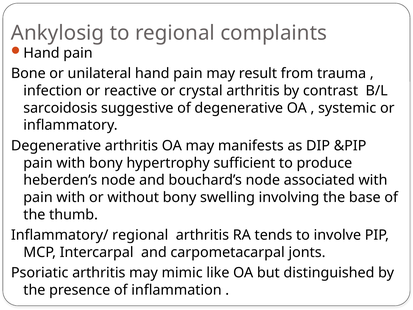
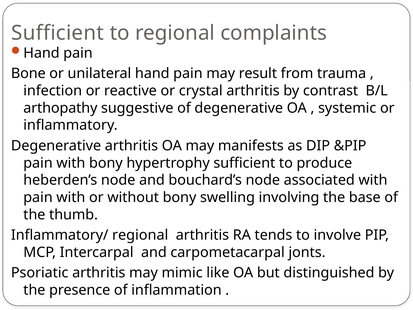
Ankylosig at (58, 33): Ankylosig -> Sufficient
sarcoidosis: sarcoidosis -> arthopathy
